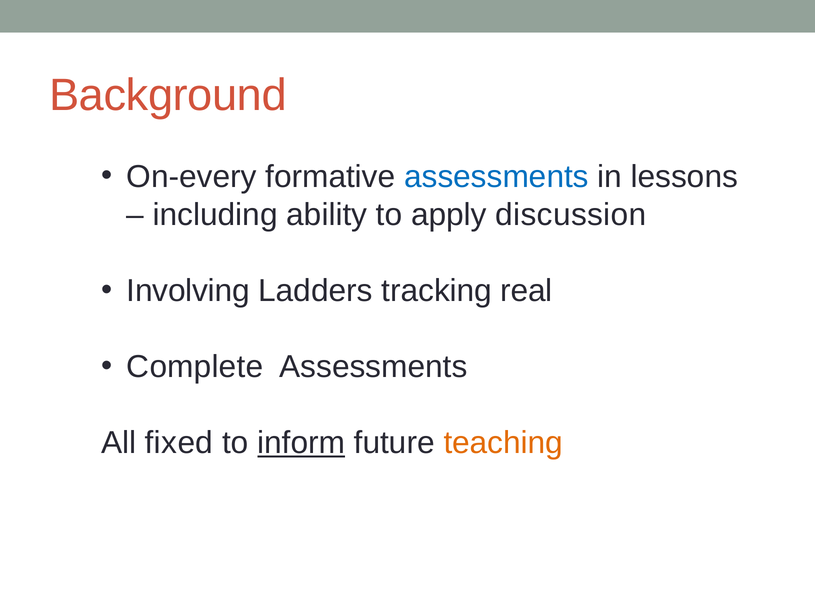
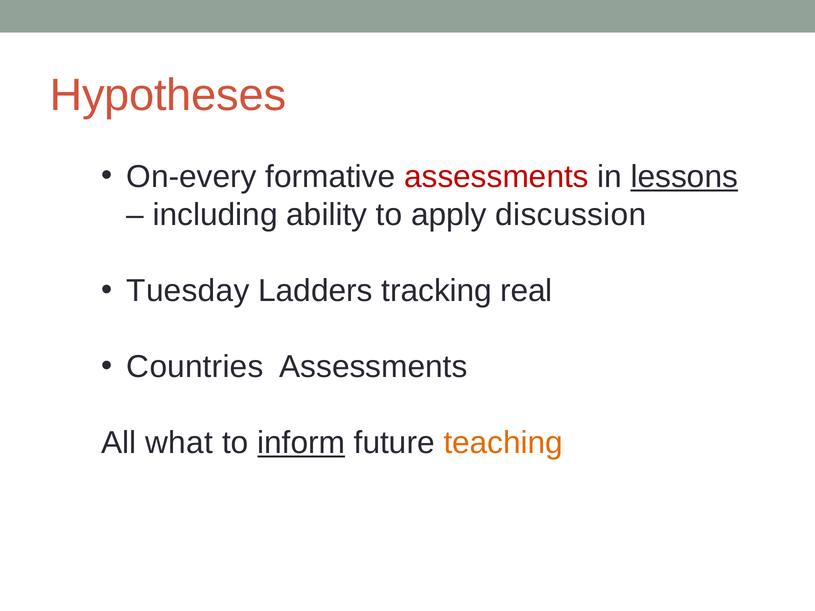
Background: Background -> Hypotheses
assessments at (496, 177) colour: blue -> red
lessons underline: none -> present
Involving: Involving -> Tuesday
Complete: Complete -> Countries
fixed: fixed -> what
